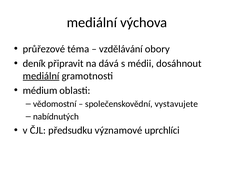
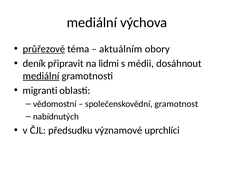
průřezové underline: none -> present
vzdělávání: vzdělávání -> aktuálním
dává: dává -> lidmi
médium: médium -> migranti
vystavujete: vystavujete -> gramotnost
